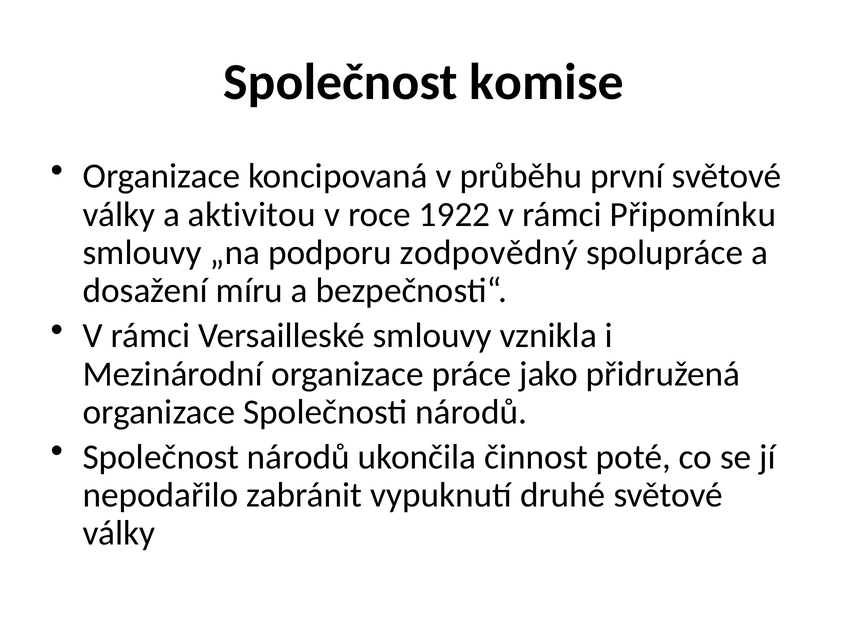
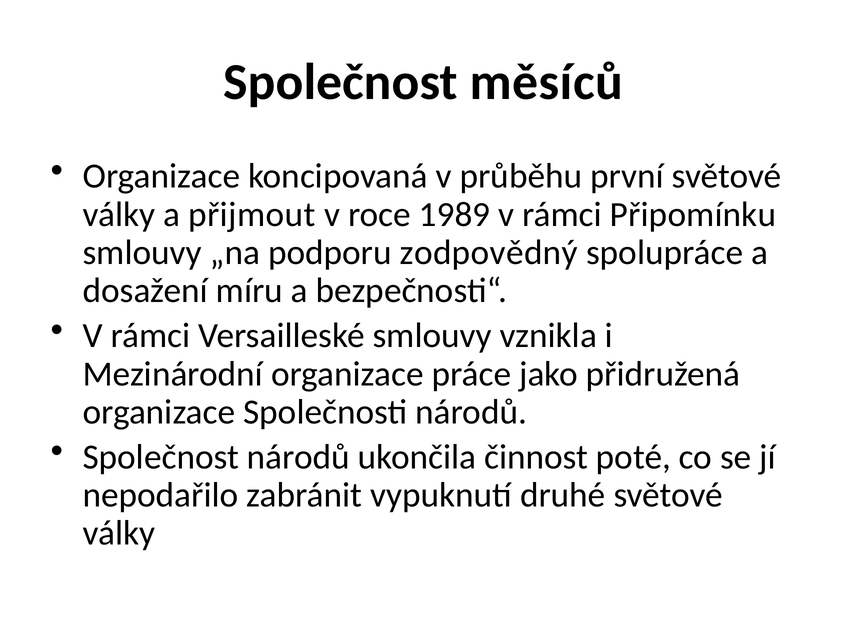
komise: komise -> měsíců
aktivitou: aktivitou -> přijmout
1922: 1922 -> 1989
